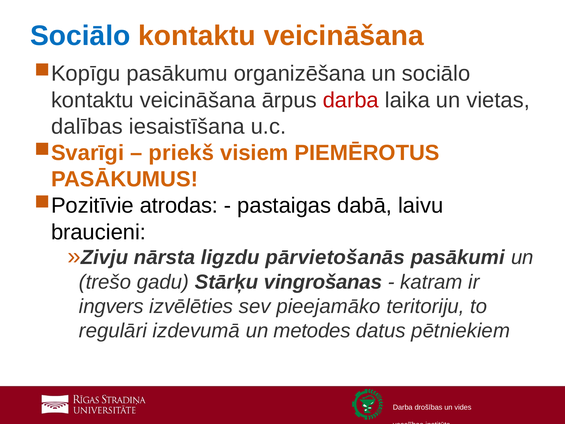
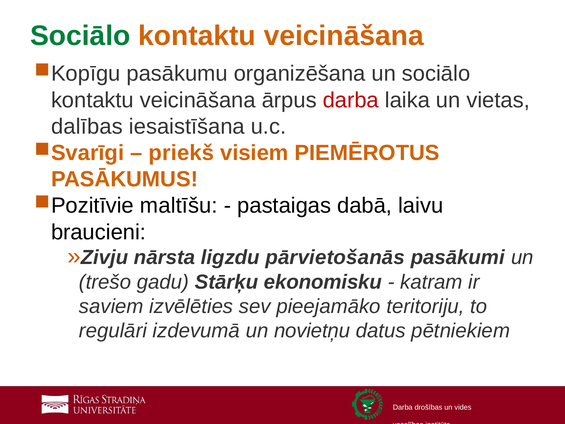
Sociālo at (80, 36) colour: blue -> green
atrodas: atrodas -> maltīšu
vingrošanas: vingrošanas -> ekonomisku
ingvers: ingvers -> saviem
metodes: metodes -> novietņu
